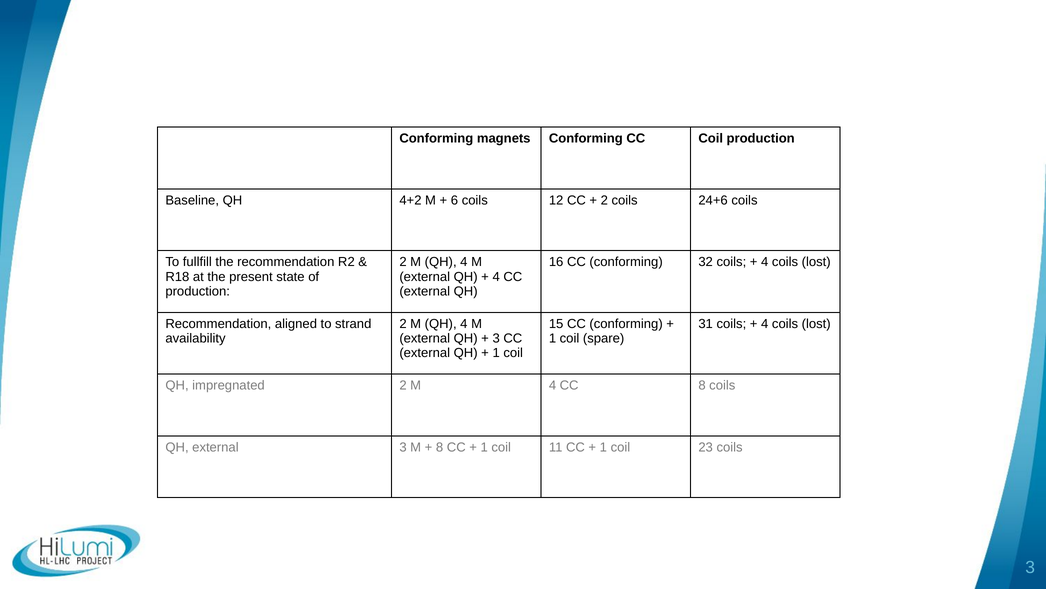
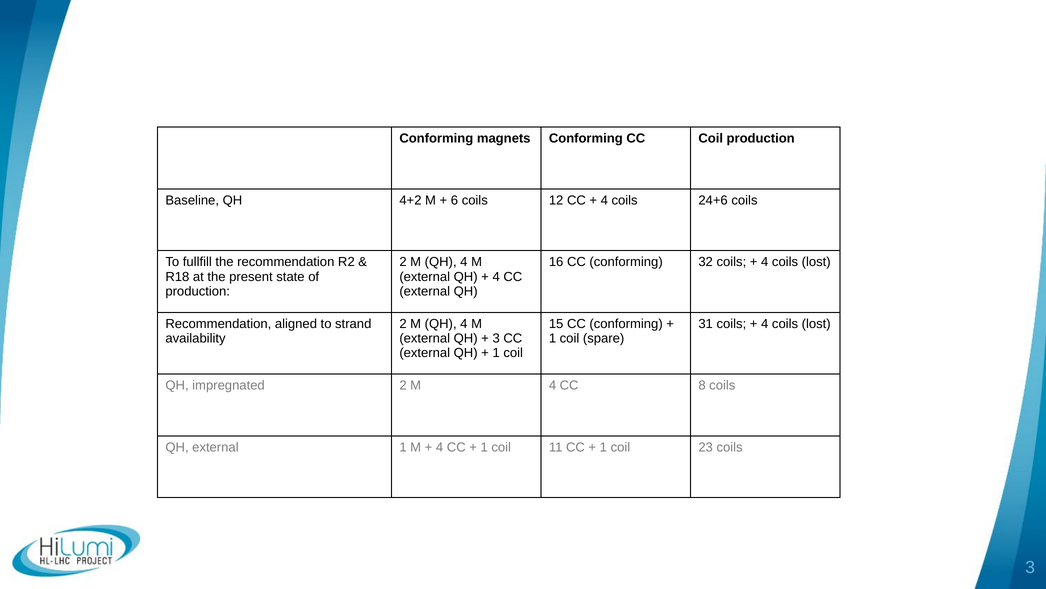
2 at (604, 200): 2 -> 4
external 3: 3 -> 1
8 at (440, 447): 8 -> 4
